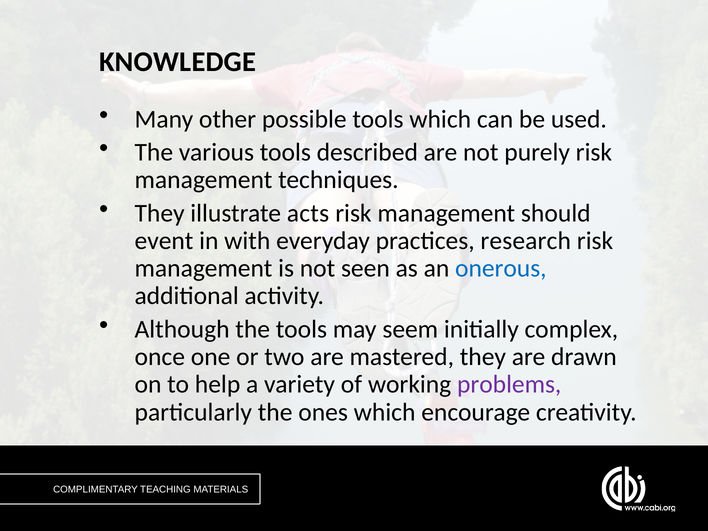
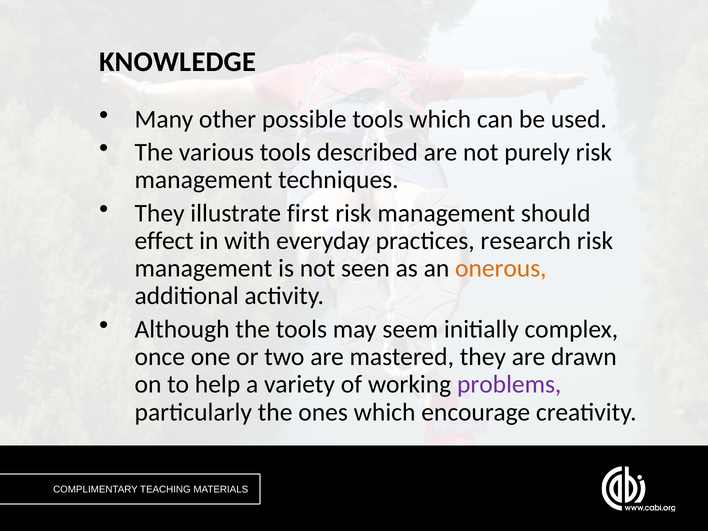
acts: acts -> first
event: event -> effect
onerous colour: blue -> orange
